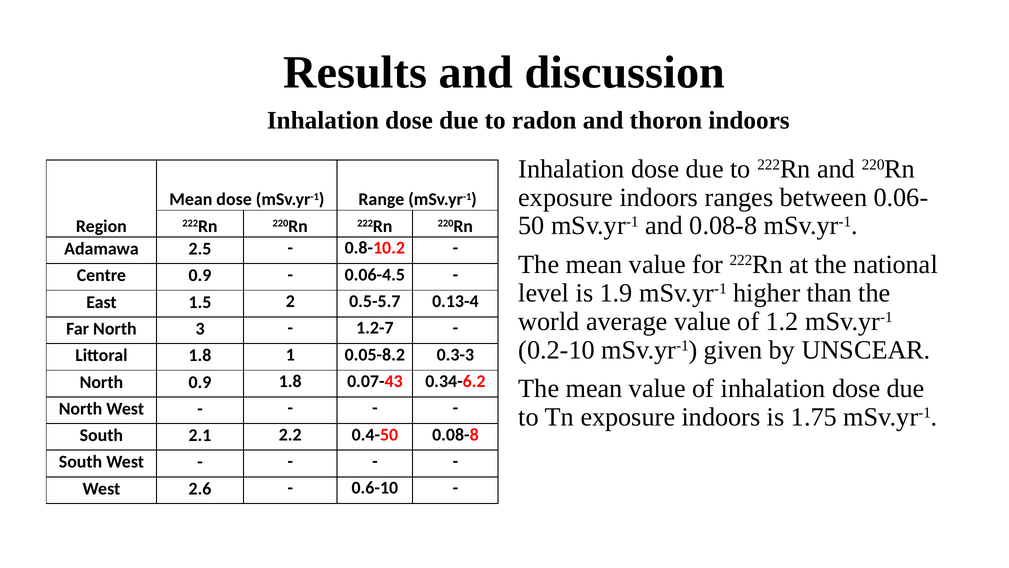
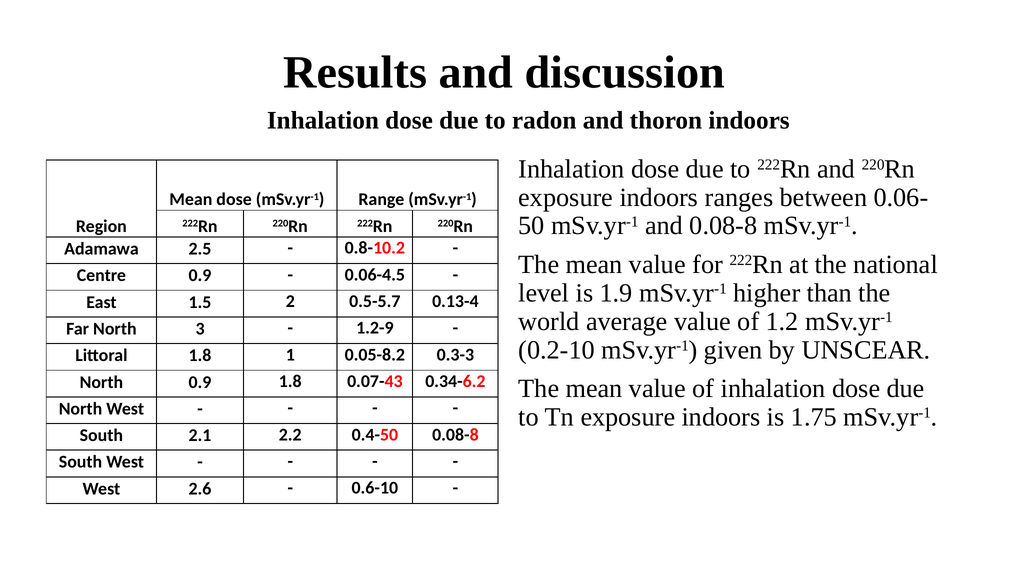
1.2-7: 1.2-7 -> 1.2-9
